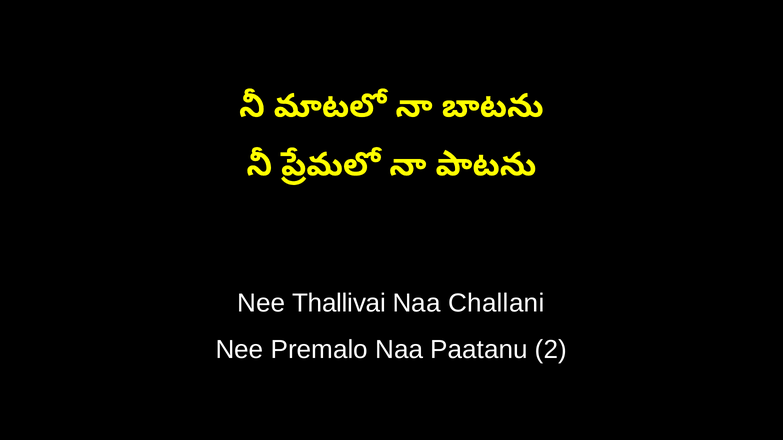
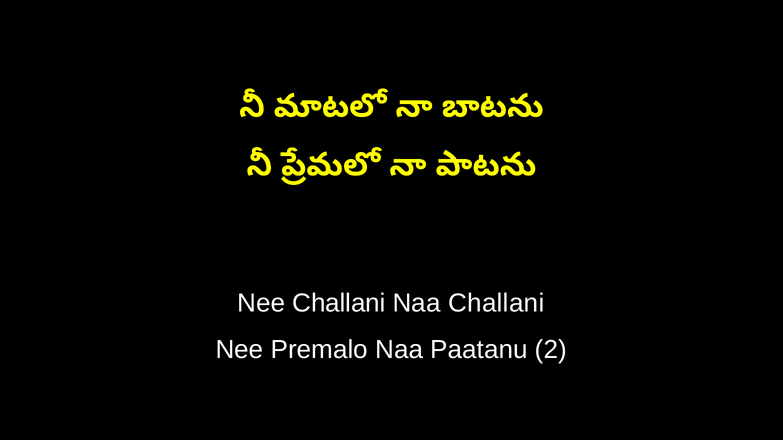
Nee Thallivai: Thallivai -> Challani
